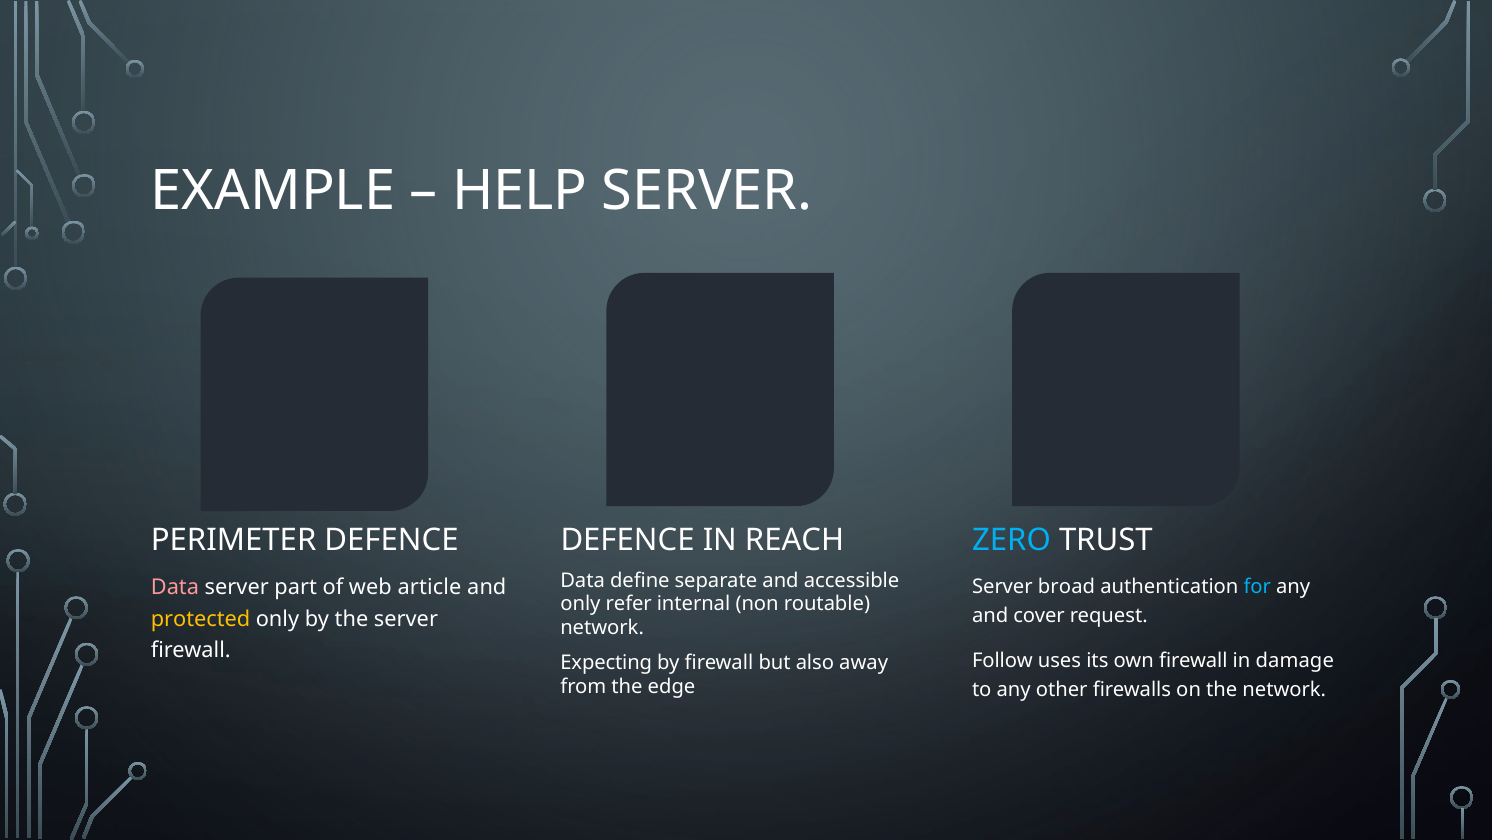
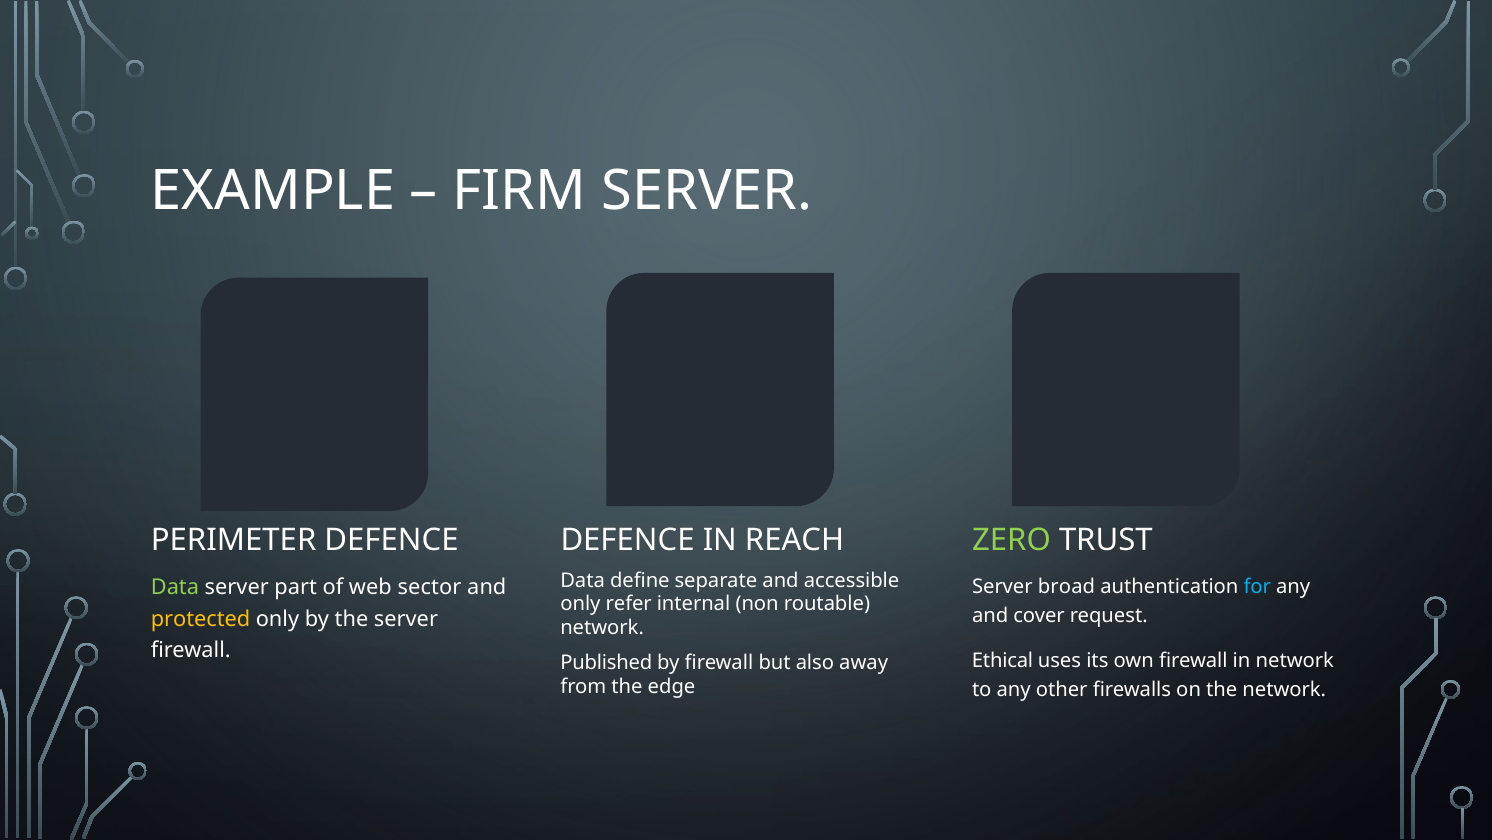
HELP: HELP -> FIRM
ZERO colour: light blue -> light green
Data at (175, 587) colour: pink -> light green
article: article -> sector
Follow: Follow -> Ethical
in damage: damage -> network
Expecting: Expecting -> Published
